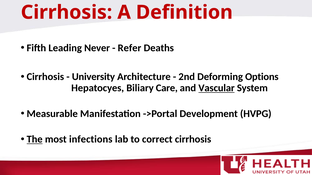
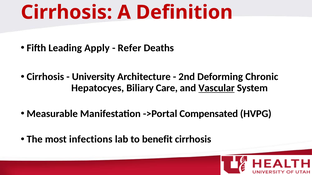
Never: Never -> Apply
Options: Options -> Chronic
Development: Development -> Compensated
The underline: present -> none
correct: correct -> benefit
